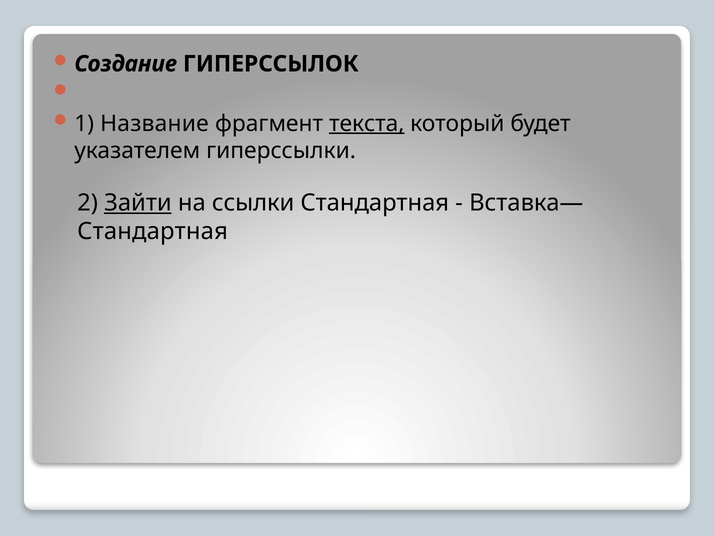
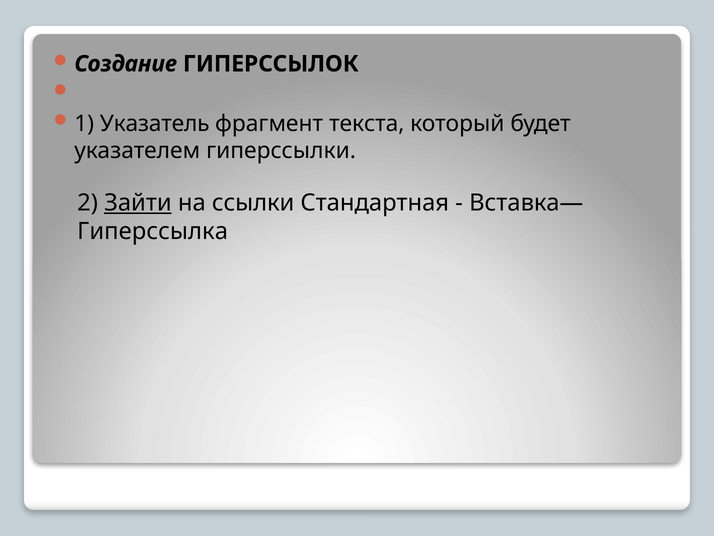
Название: Название -> Указатель
текста underline: present -> none
Стандартная at (153, 231): Стандартная -> Гиперссылка
